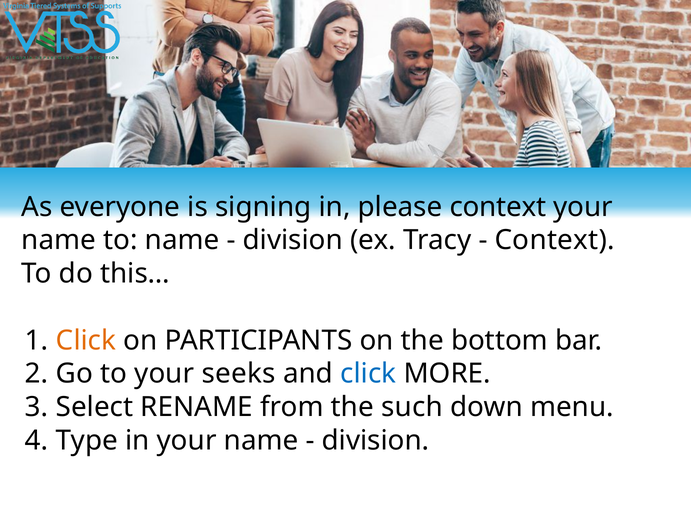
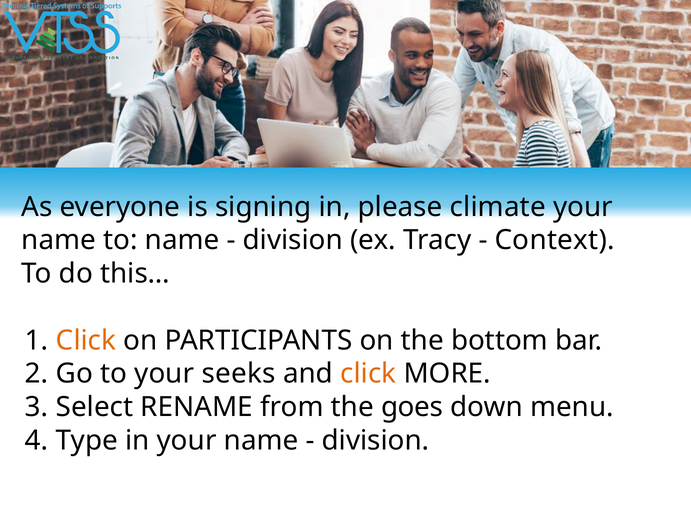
please context: context -> climate
click at (368, 374) colour: blue -> orange
such: such -> goes
